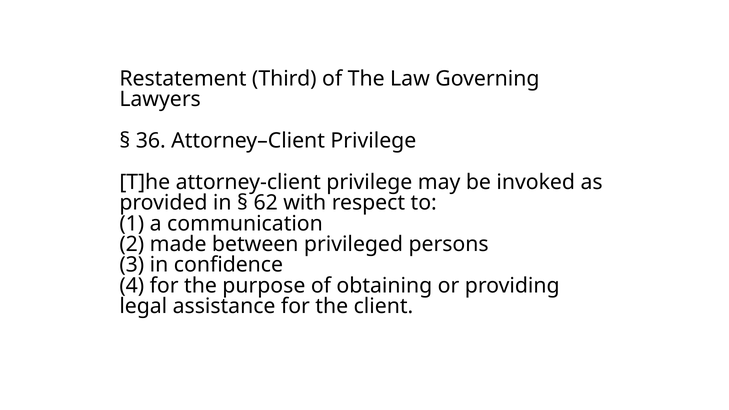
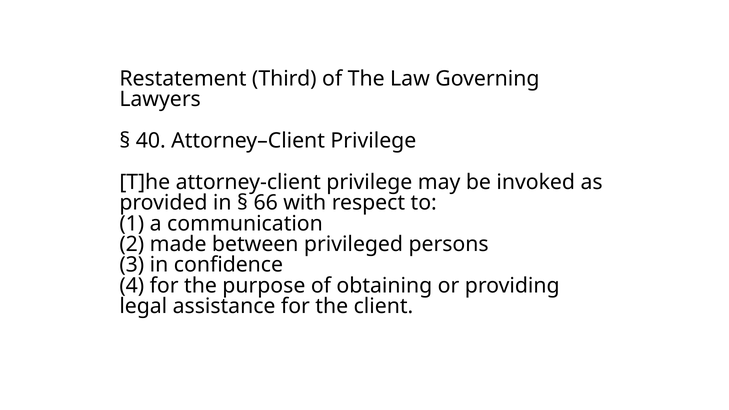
36: 36 -> 40
62: 62 -> 66
